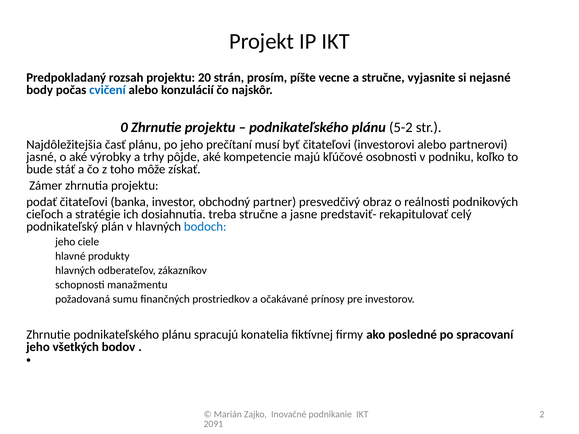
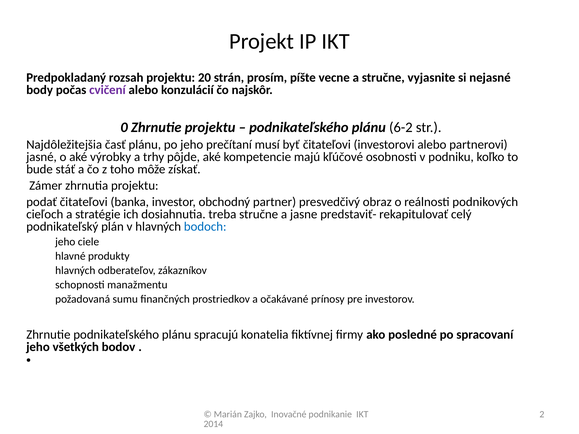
cvičení colour: blue -> purple
5-2: 5-2 -> 6-2
2091: 2091 -> 2014
